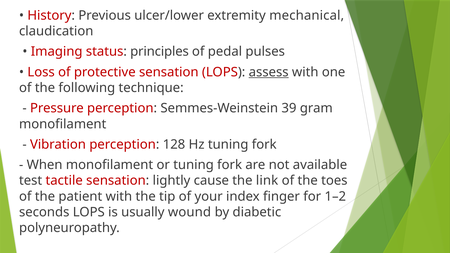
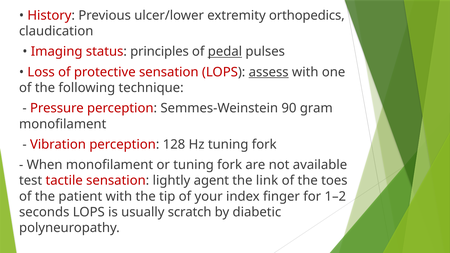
mechanical: mechanical -> orthopedics
pedal underline: none -> present
39: 39 -> 90
cause: cause -> agent
wound: wound -> scratch
